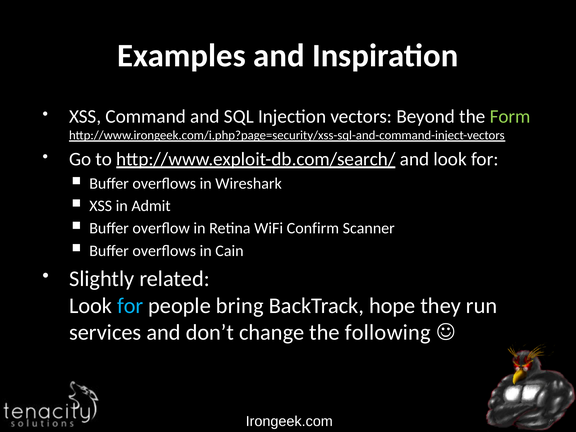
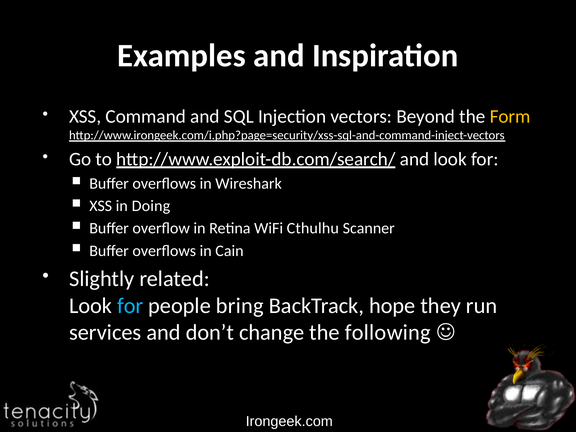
Form colour: light green -> yellow
Admit: Admit -> Doing
Confirm: Confirm -> Cthulhu
